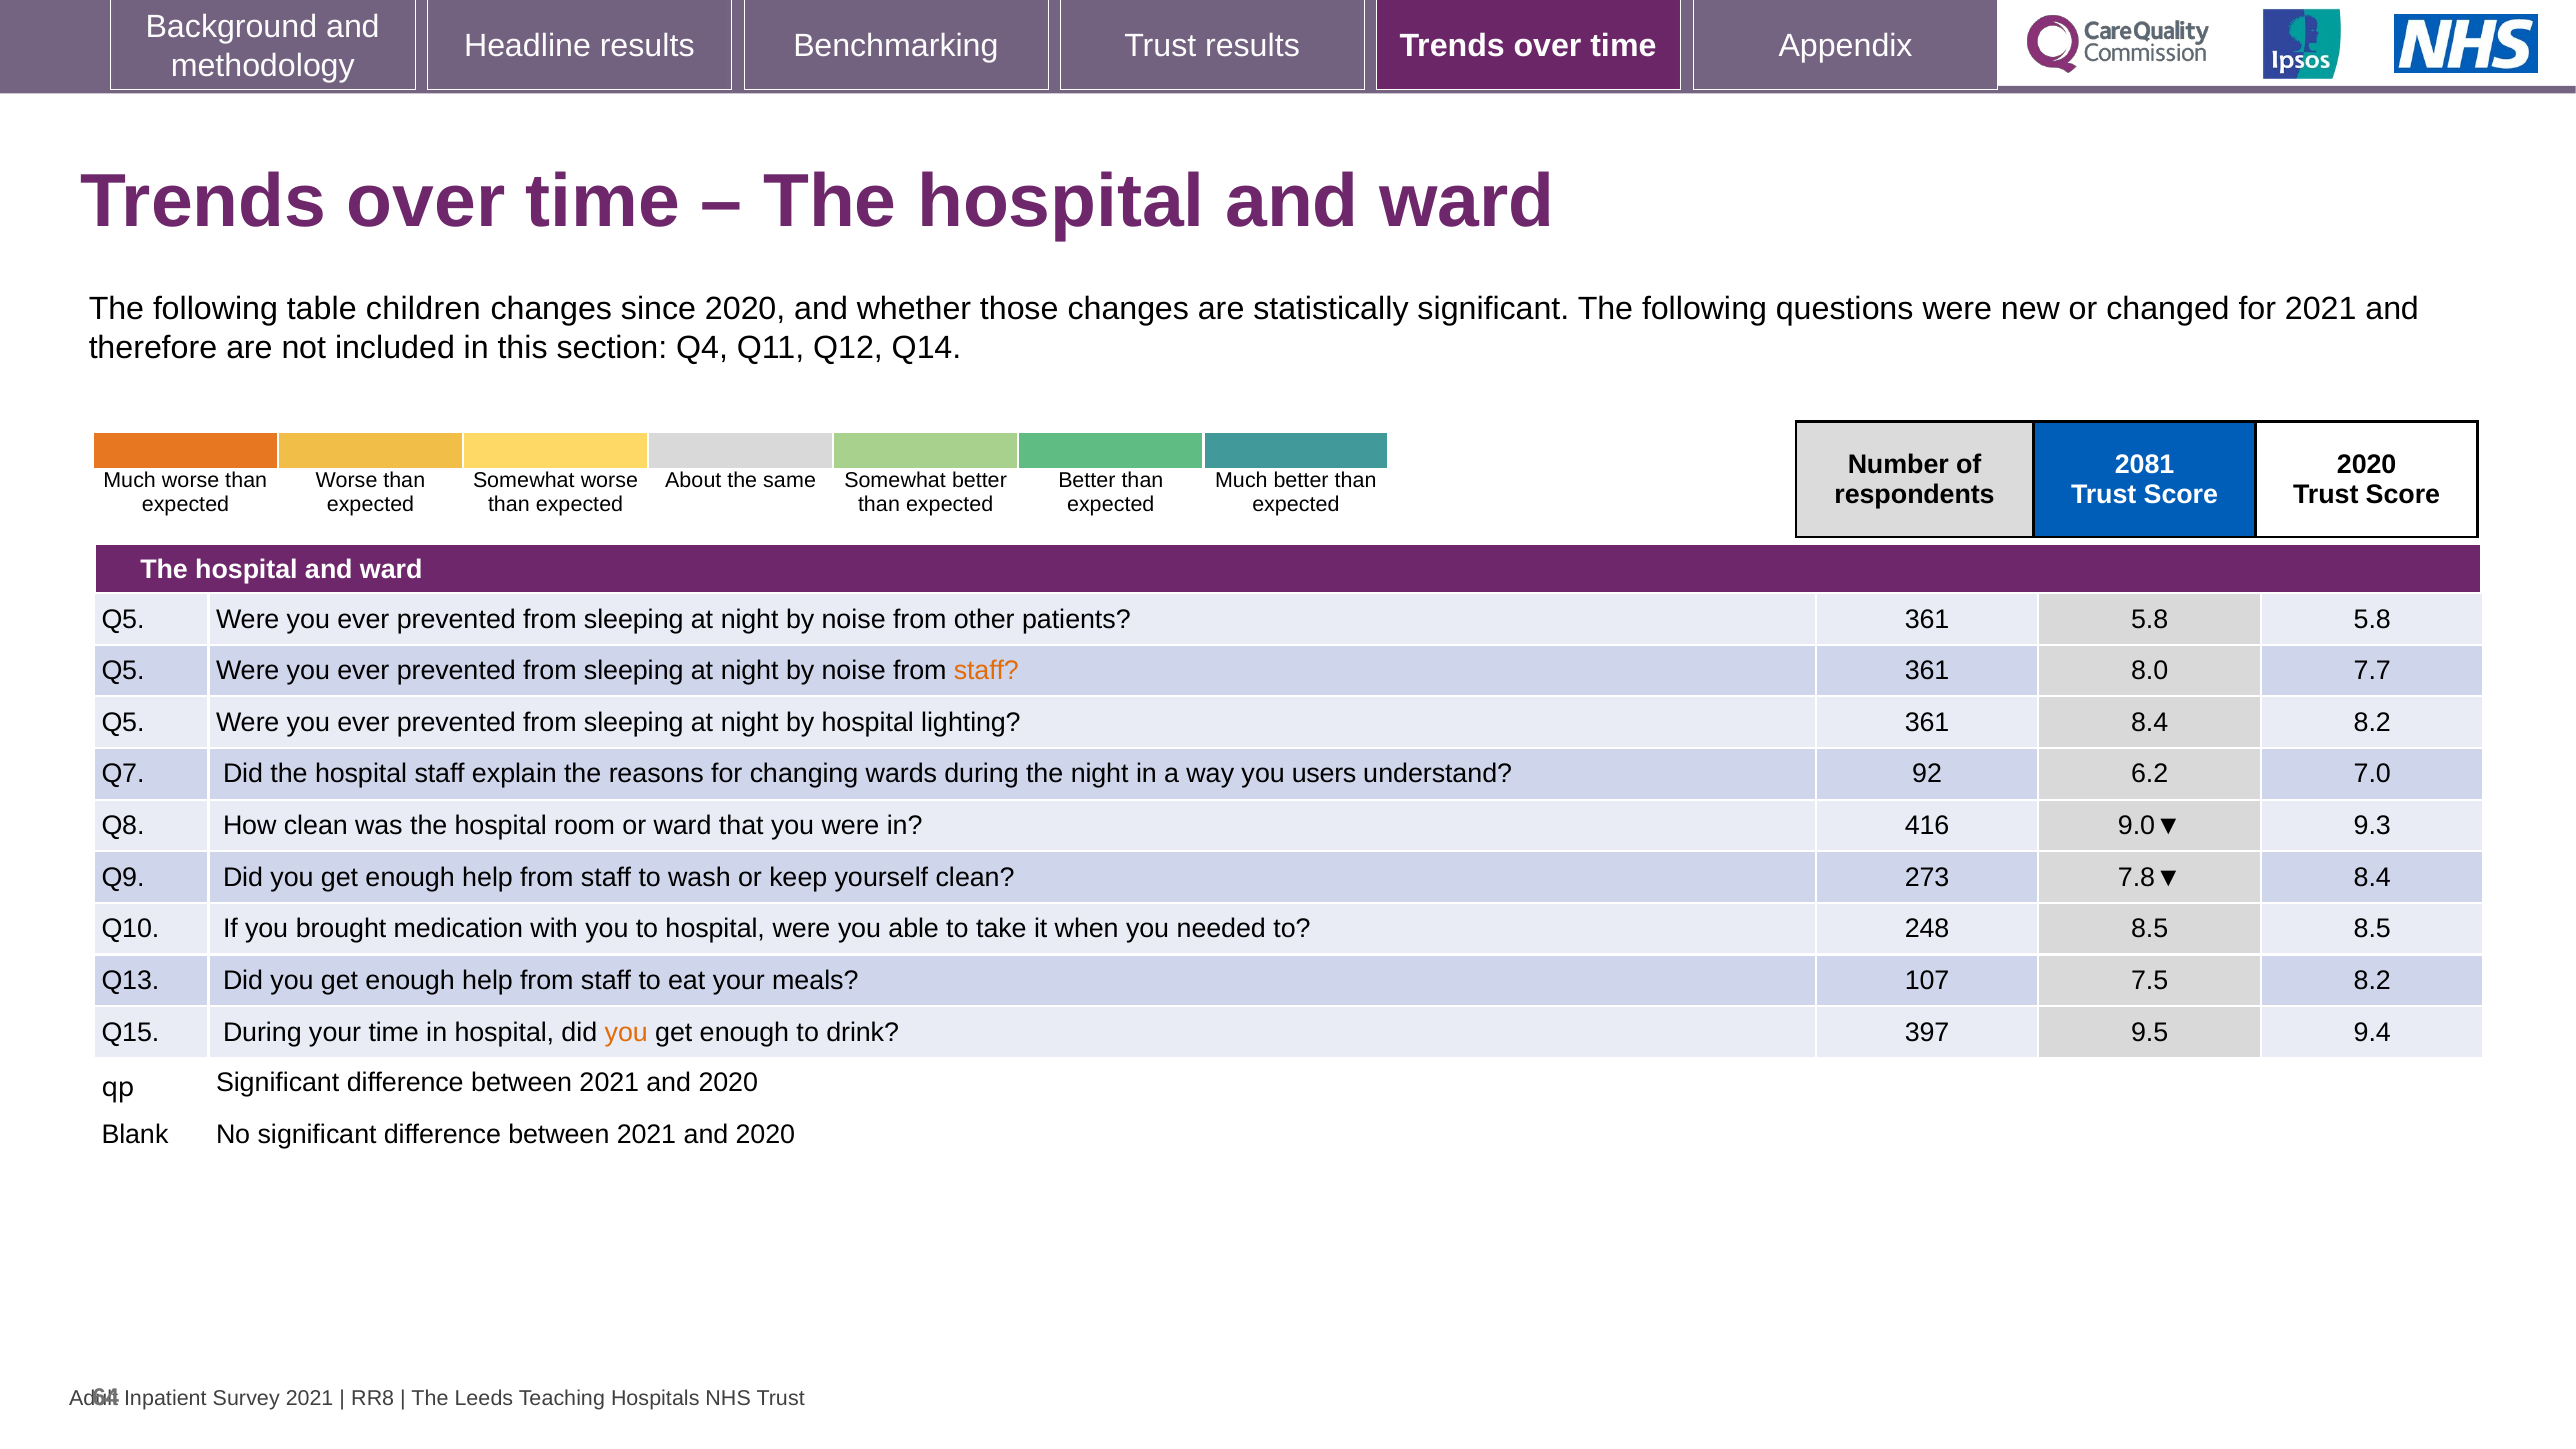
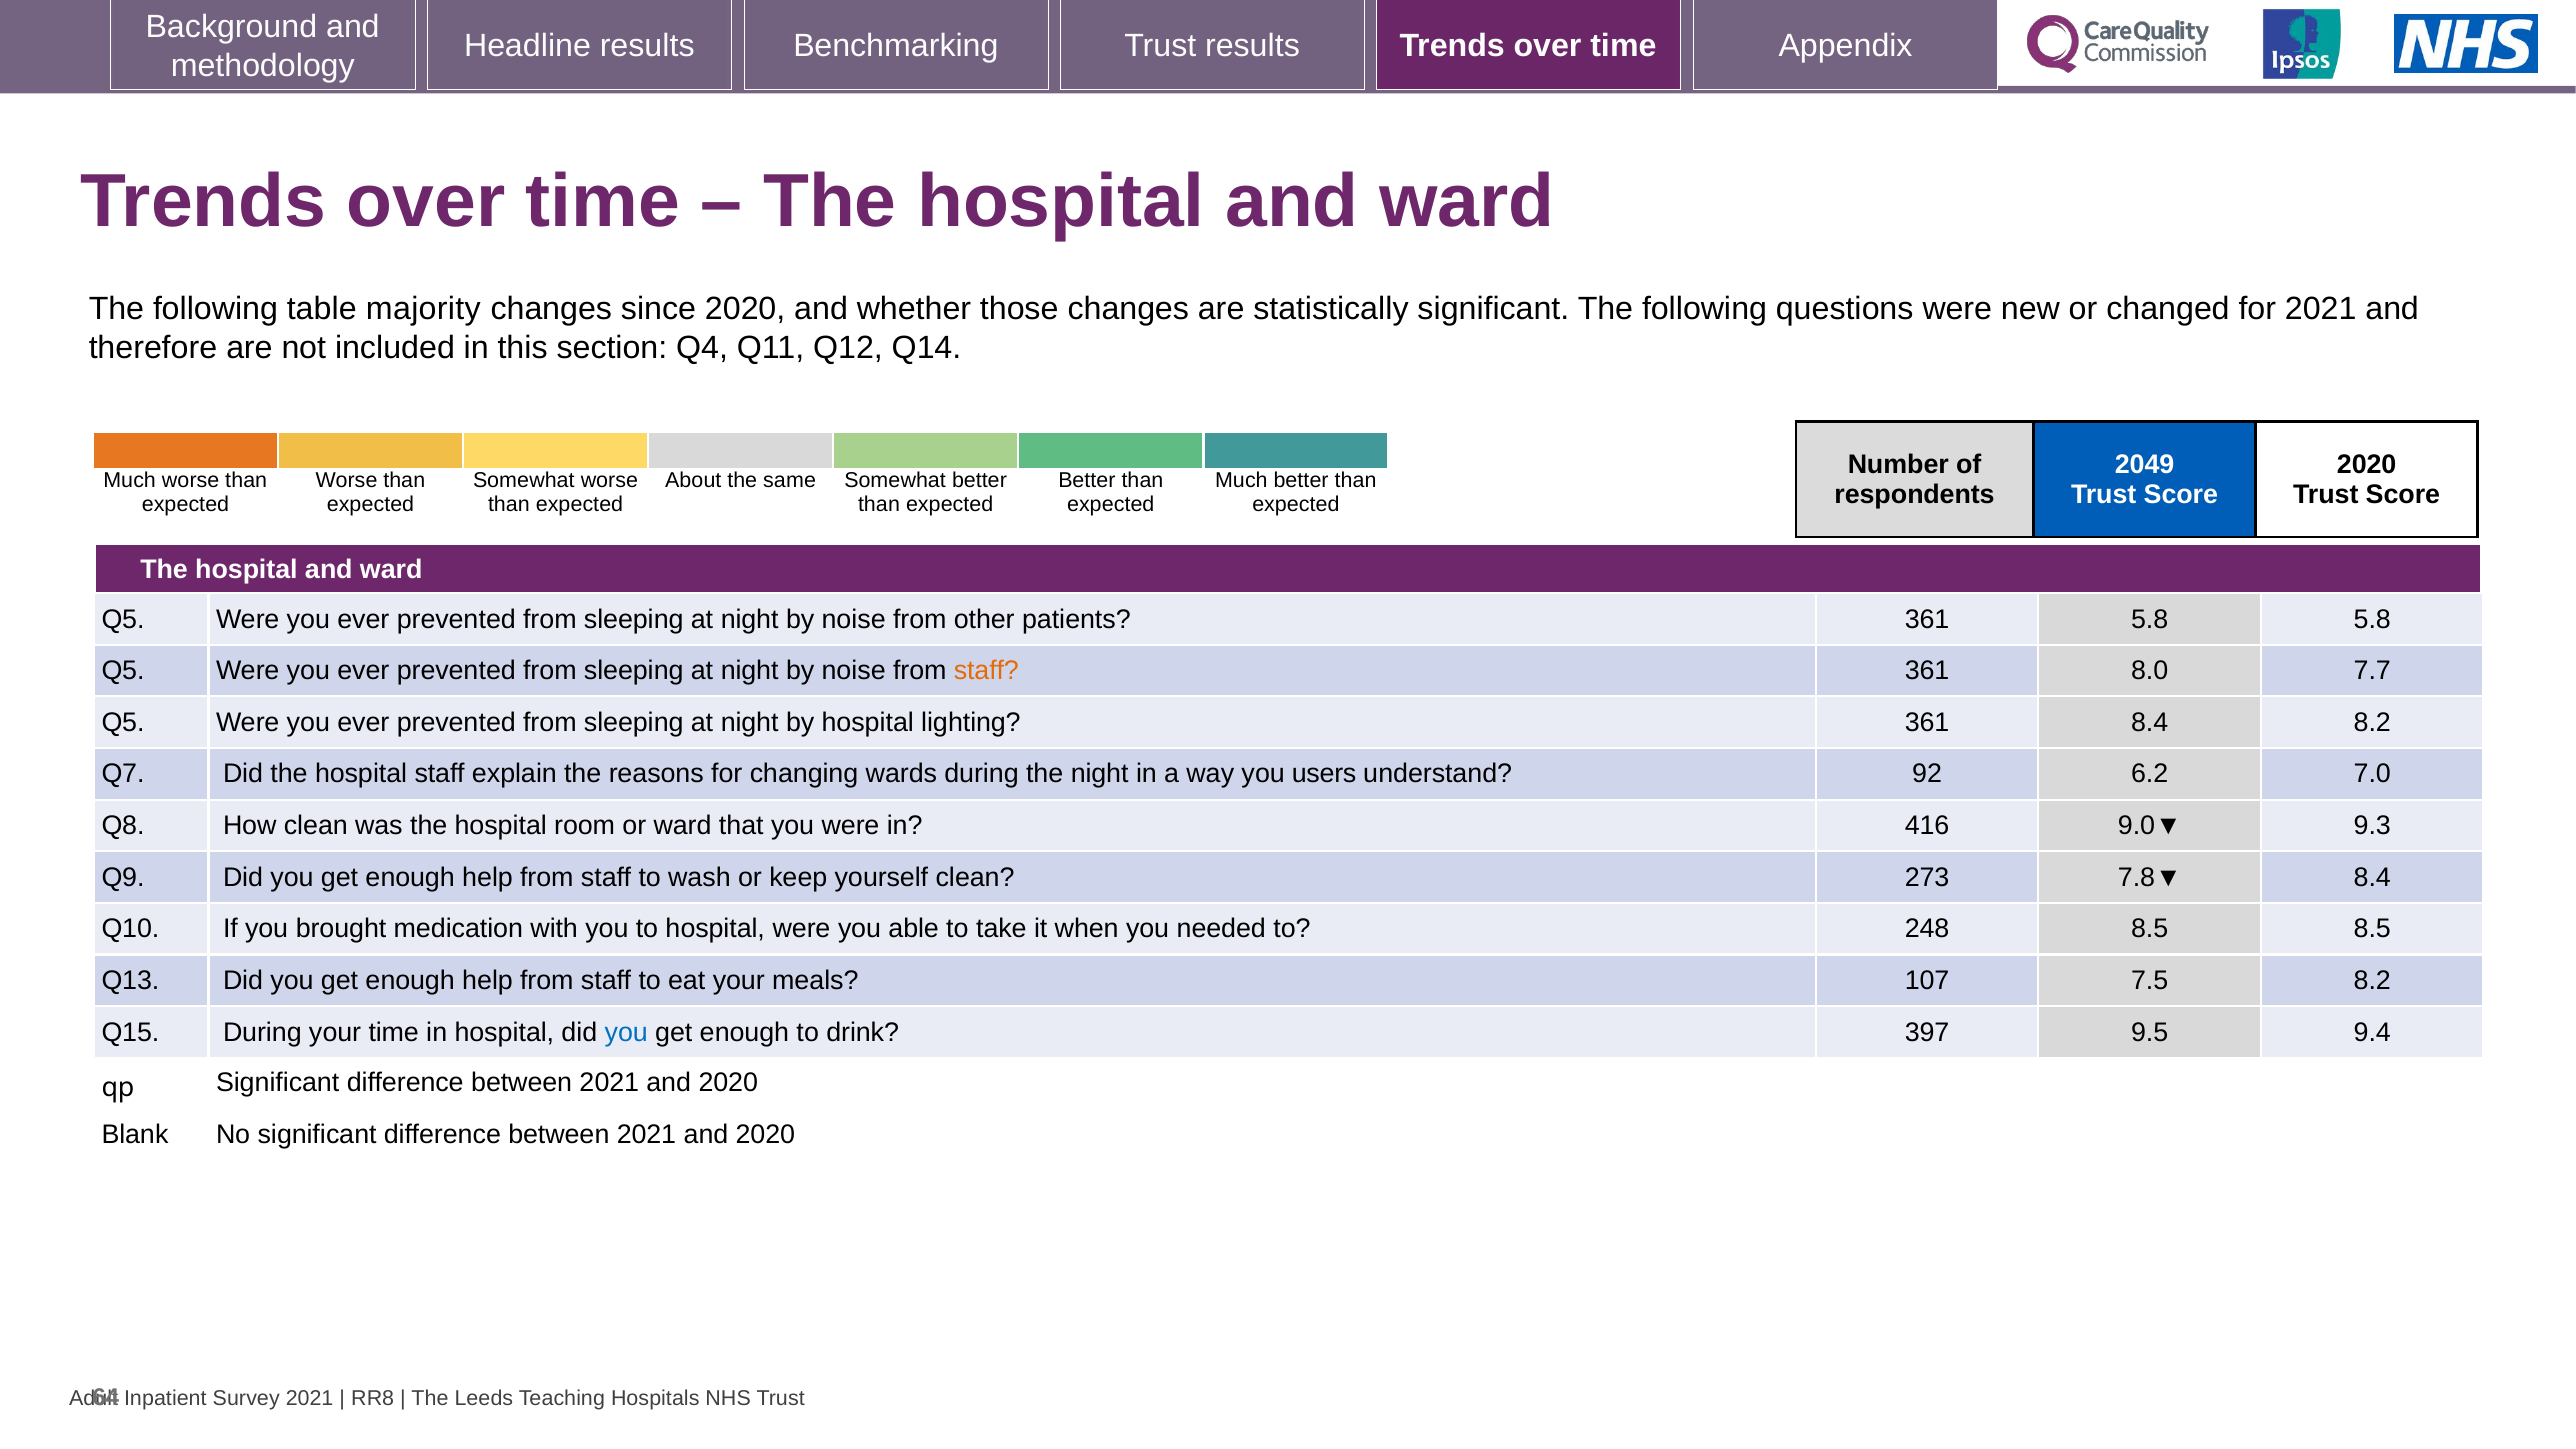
children: children -> majority
2081: 2081 -> 2049
you at (626, 1032) colour: orange -> blue
